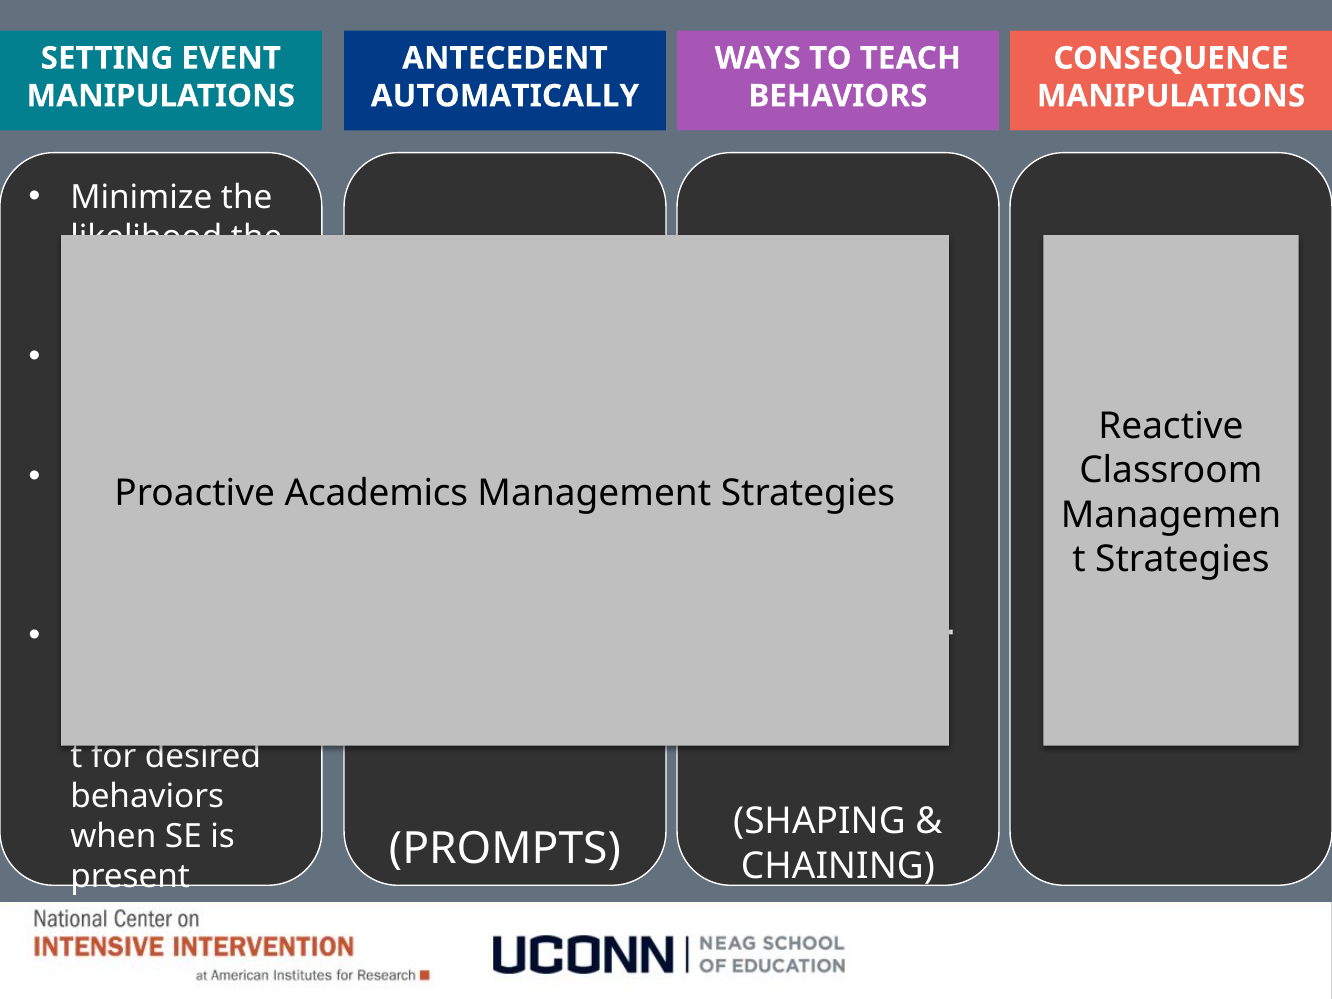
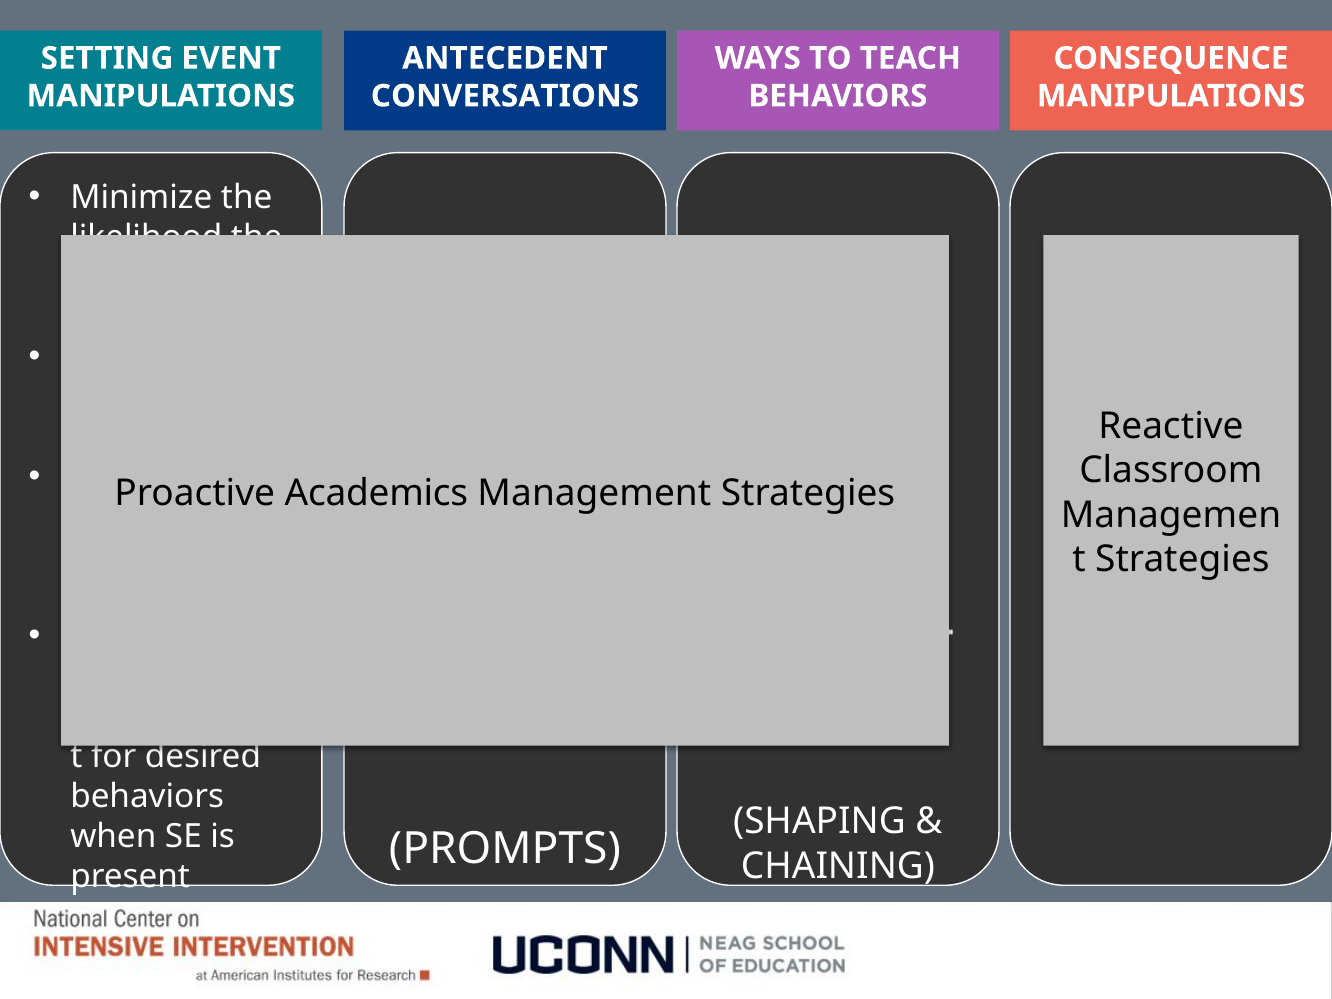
AUTOMATICALLY: AUTOMATICALLY -> CONVERSATIONS
